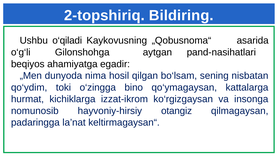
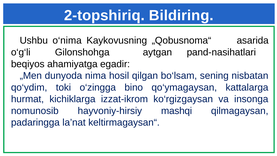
o‘qiladi: o‘qiladi -> o‘nima
otangiz: otangiz -> mashqi
